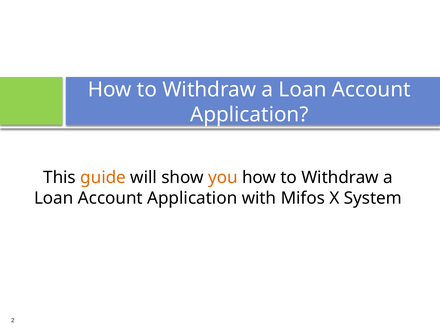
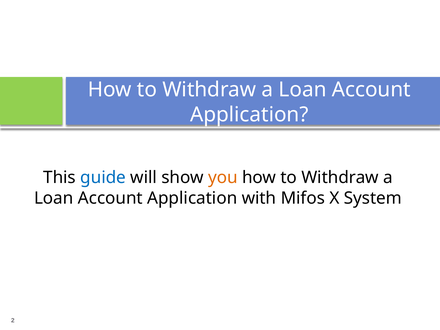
guide colour: orange -> blue
